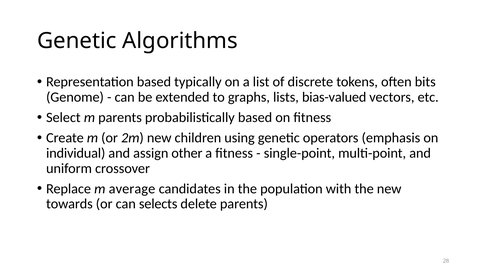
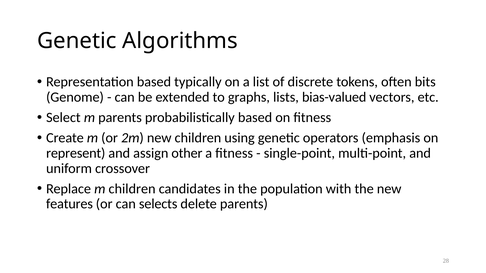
individual: individual -> represent
m average: average -> children
towards: towards -> features
